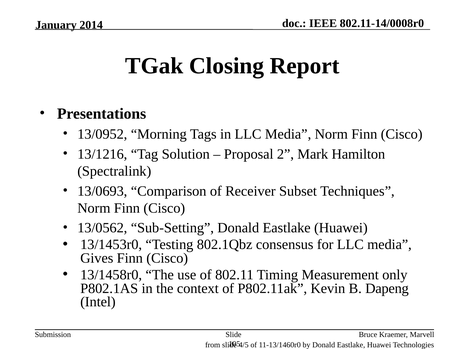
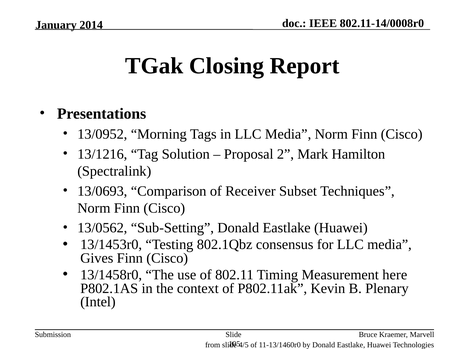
only: only -> here
Dapeng: Dapeng -> Plenary
